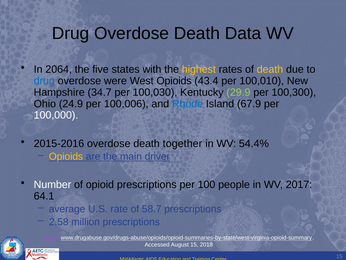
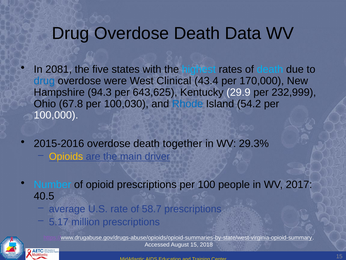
2064: 2064 -> 2081
highest colour: yellow -> light blue
death at (270, 69) colour: yellow -> light blue
West Opioids: Opioids -> Clinical
100,010: 100,010 -> 170,000
34.7: 34.7 -> 94.3
100,030: 100,030 -> 643,625
29.9 colour: light green -> white
100,300: 100,300 -> 232,999
24.9: 24.9 -> 67.8
100,006: 100,006 -> 100,030
67.9: 67.9 -> 54.2
54.4%: 54.4% -> 29.3%
Number colour: white -> light blue
64.1: 64.1 -> 40.5
2.58: 2.58 -> 5.17
